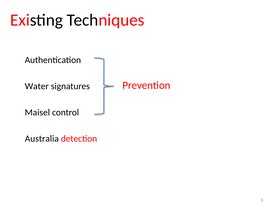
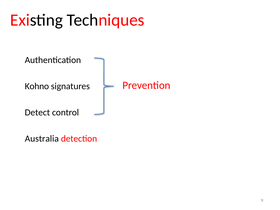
Water: Water -> Kohno
Maisel: Maisel -> Detect
